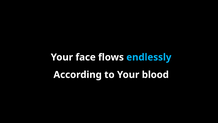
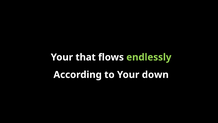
face: face -> that
endlessly colour: light blue -> light green
blood: blood -> down
